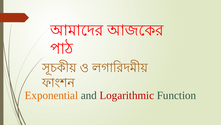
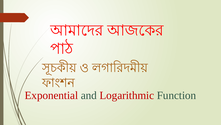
Exponential colour: orange -> red
